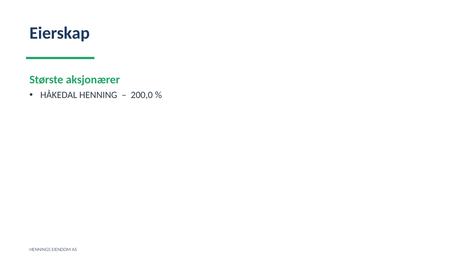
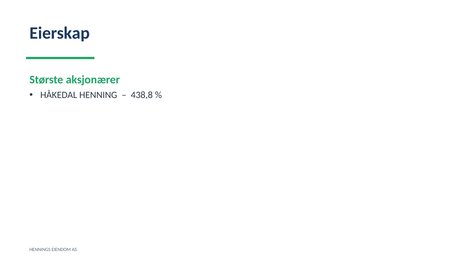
200,0: 200,0 -> 438,8
